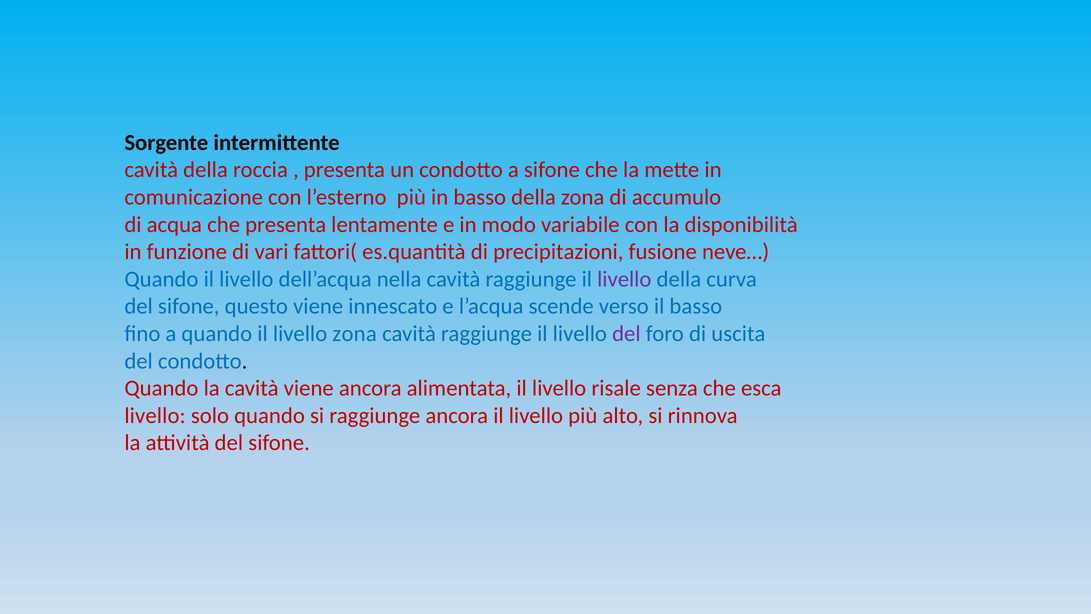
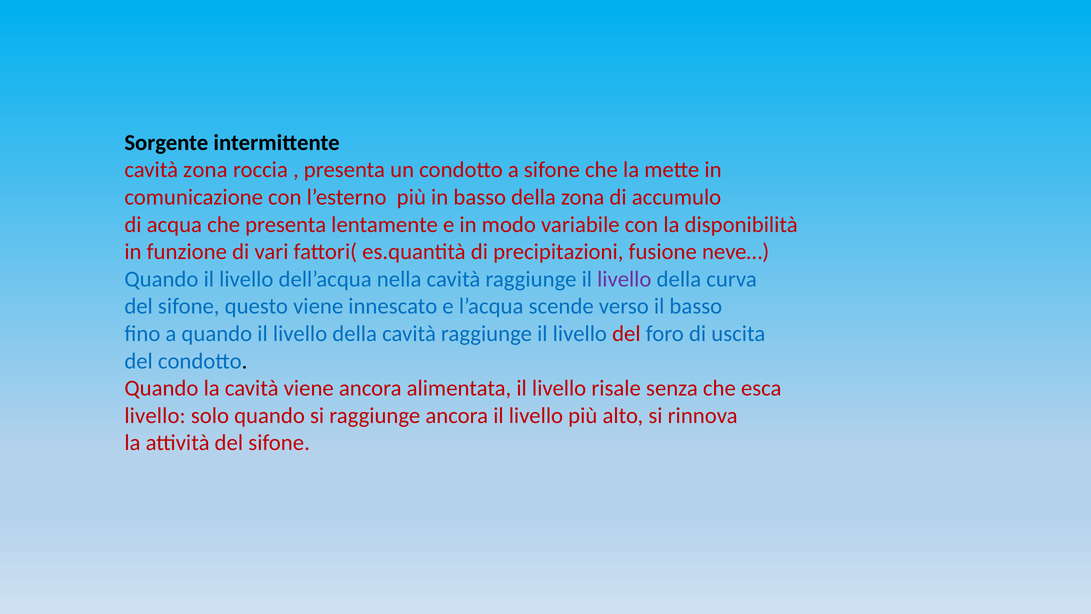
cavità della: della -> zona
quando il livello zona: zona -> della
del at (626, 334) colour: purple -> red
